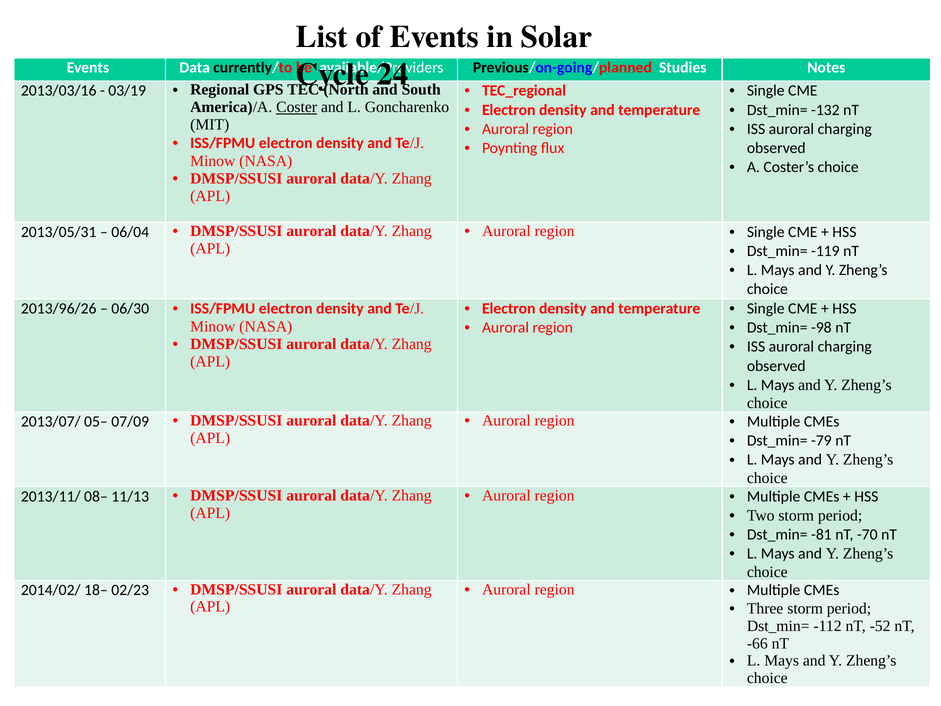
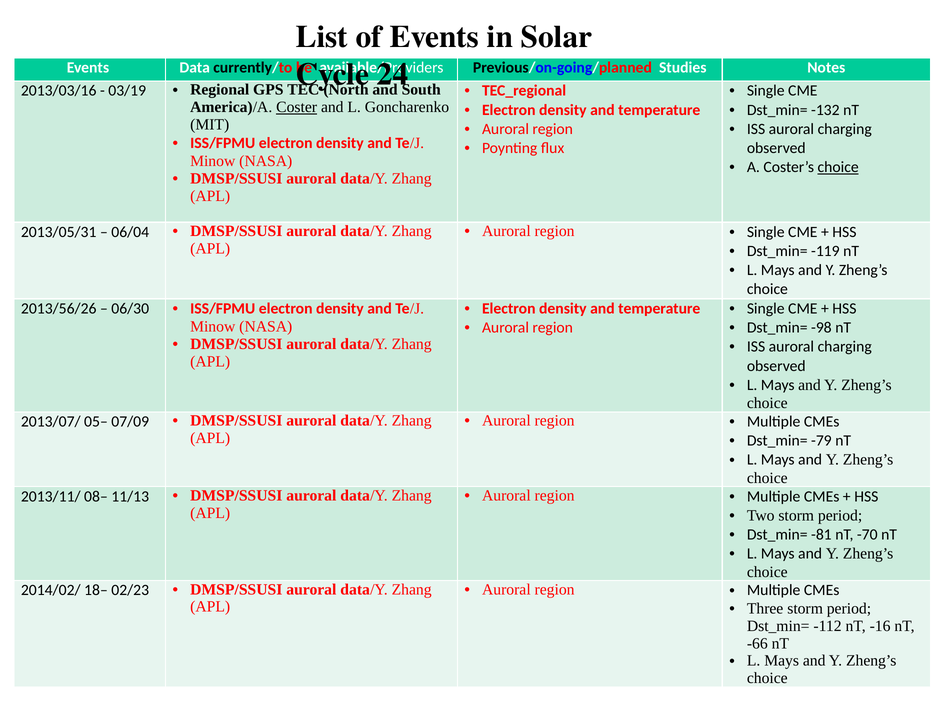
choice at (838, 167) underline: none -> present
2013/96/26: 2013/96/26 -> 2013/56/26
-52: -52 -> -16
